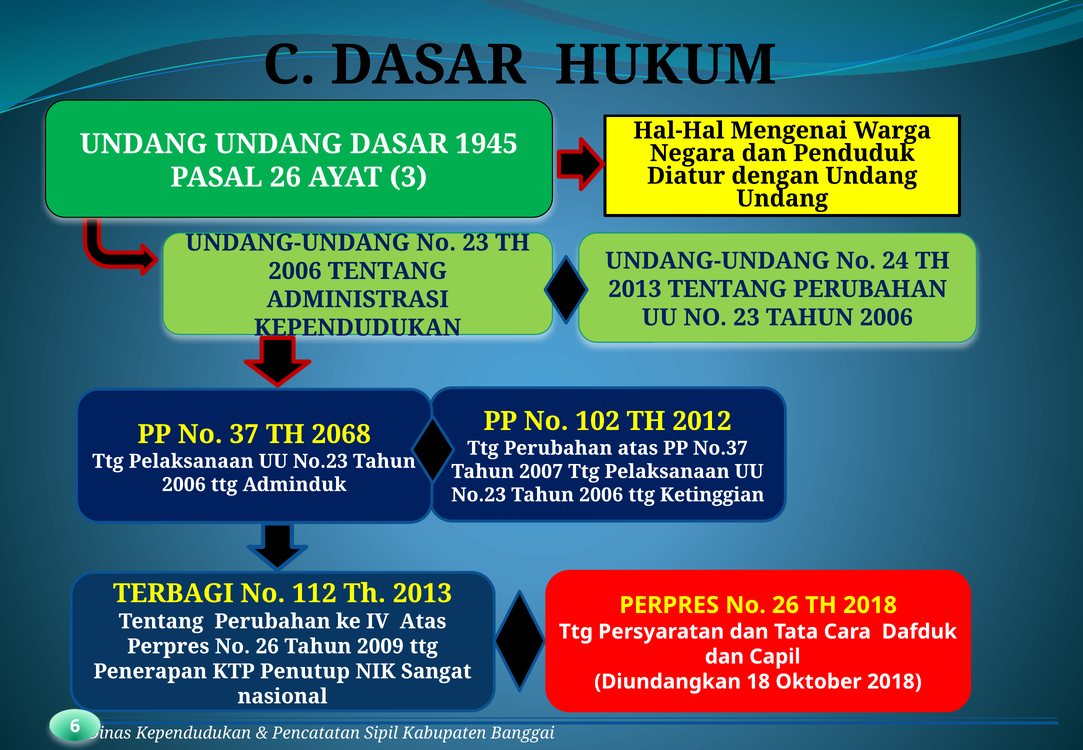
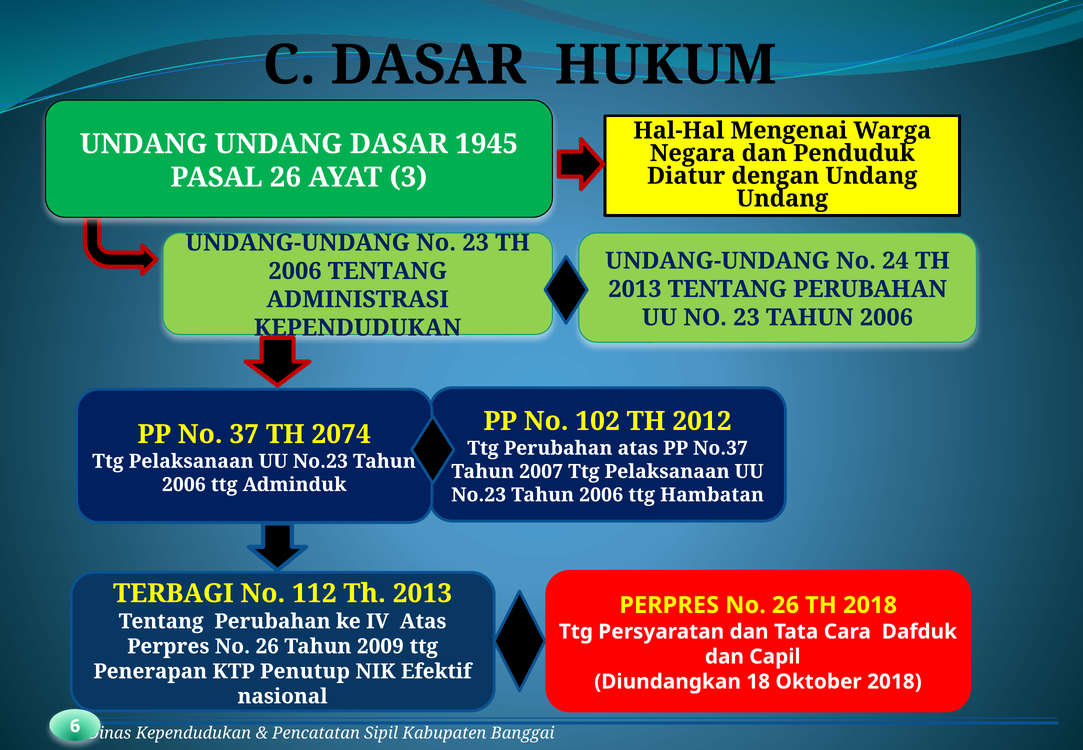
2068: 2068 -> 2074
Ketinggian: Ketinggian -> Hambatan
Sangat: Sangat -> Efektif
